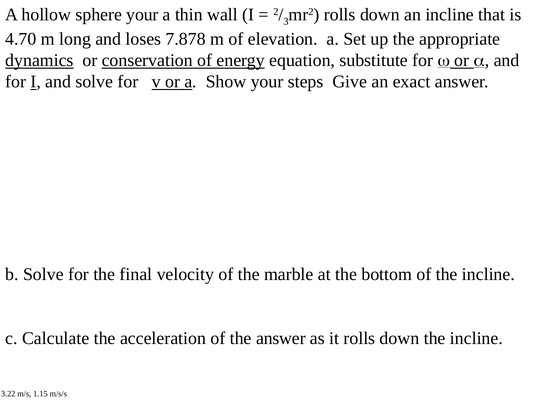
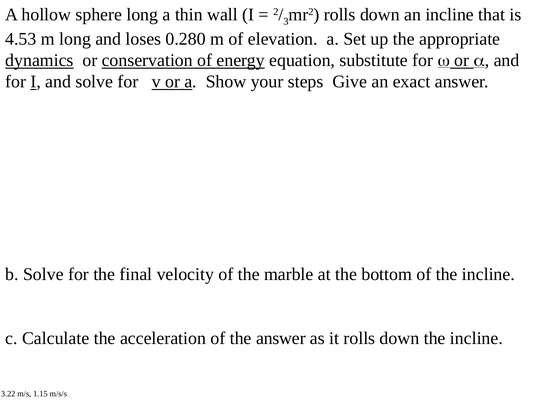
sphere your: your -> long
4.70: 4.70 -> 4.53
7.878: 7.878 -> 0.280
